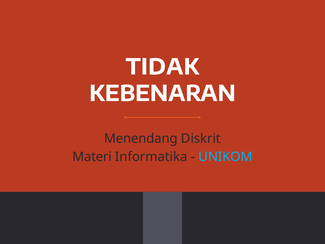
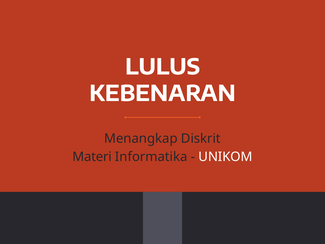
TIDAK: TIDAK -> LULUS
Menendang: Menendang -> Menangkap
UNIKOM colour: light blue -> white
